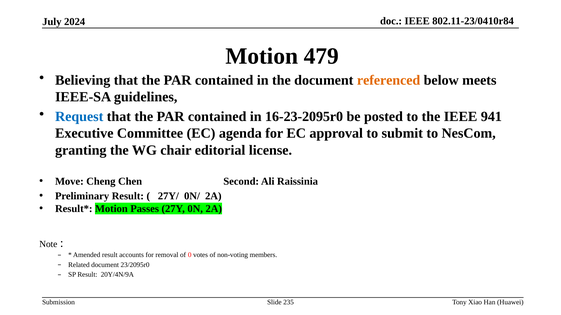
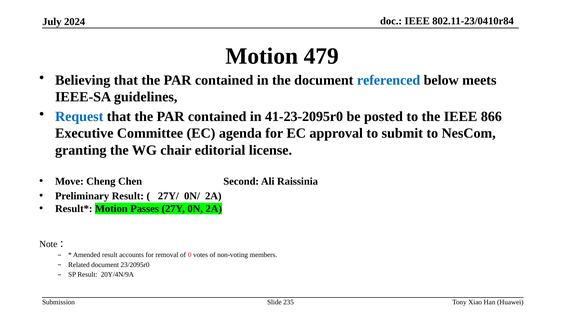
referenced colour: orange -> blue
16-23-2095r0: 16-23-2095r0 -> 41-23-2095r0
941: 941 -> 866
